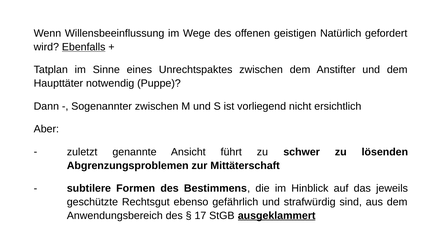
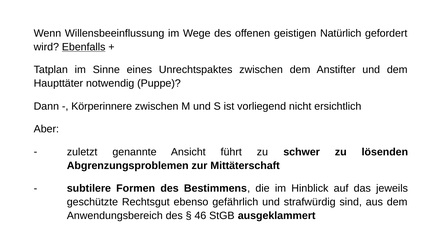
Sogenannter: Sogenannter -> Körperinnere
17: 17 -> 46
ausgeklammert underline: present -> none
